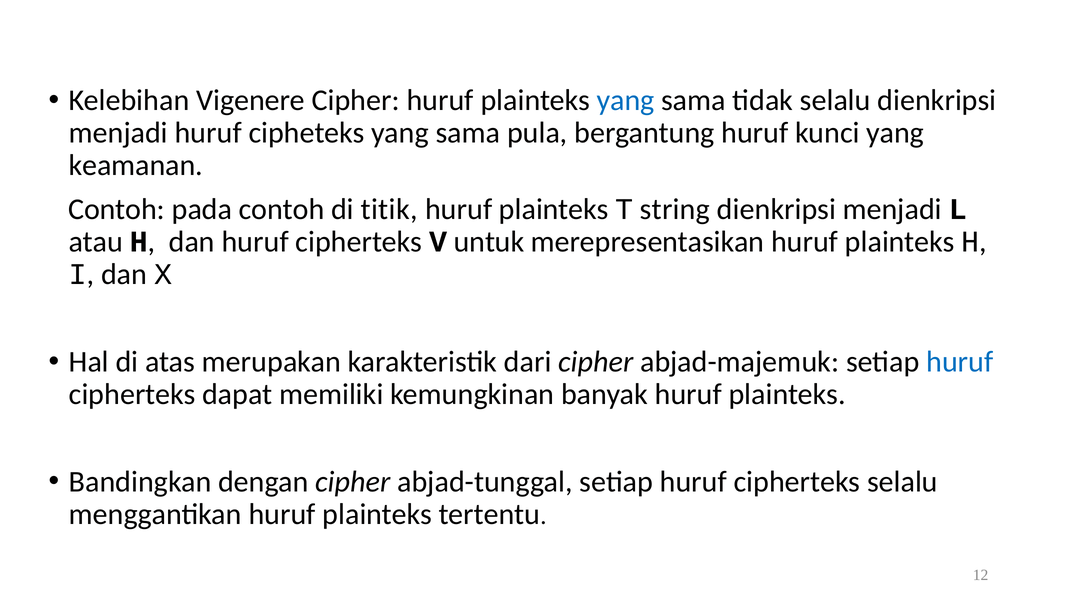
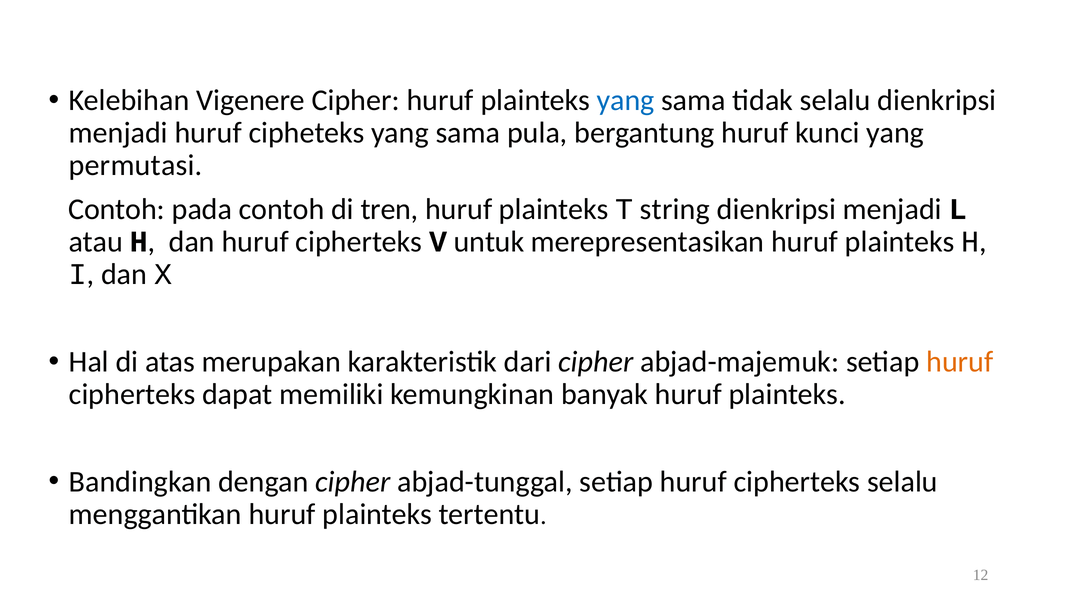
keamanan: keamanan -> permutasi
titik: titik -> tren
huruf at (960, 362) colour: blue -> orange
